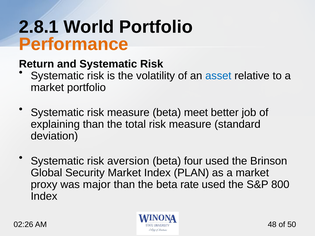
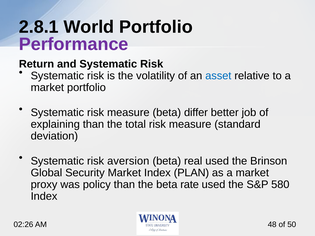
Performance colour: orange -> purple
meet: meet -> differ
four: four -> real
major: major -> policy
800: 800 -> 580
